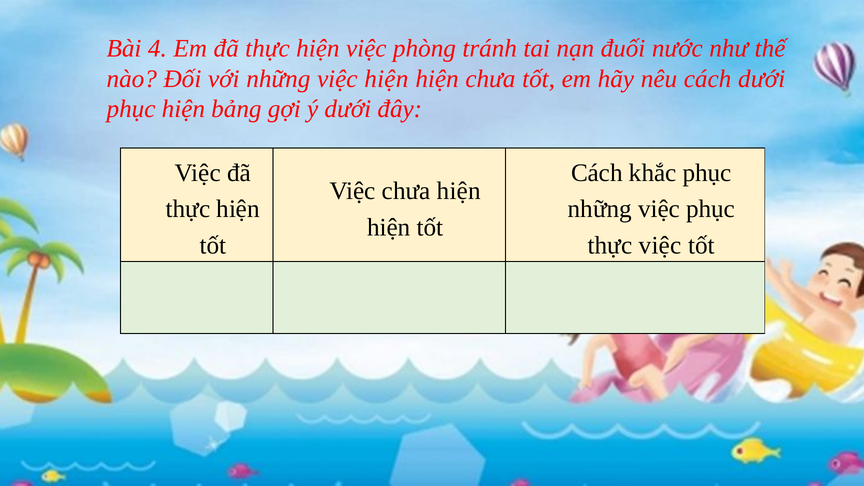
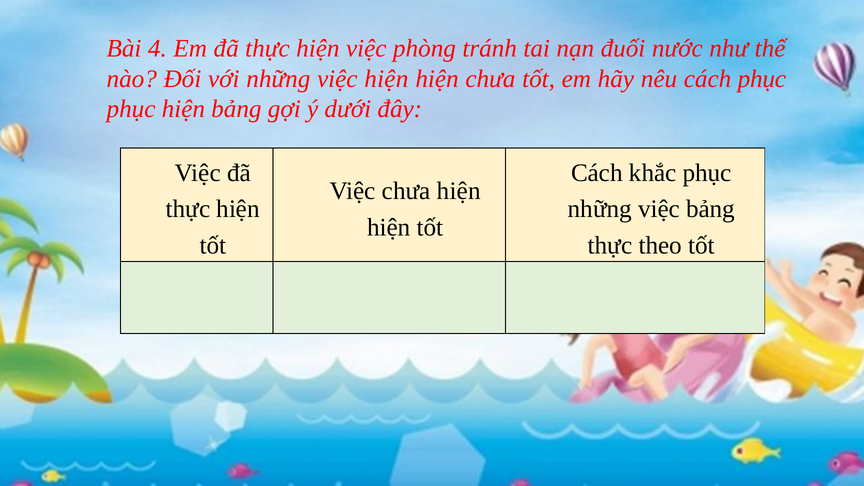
cách dưới: dưới -> phục
việc phục: phục -> bảng
thực việc: việc -> theo
